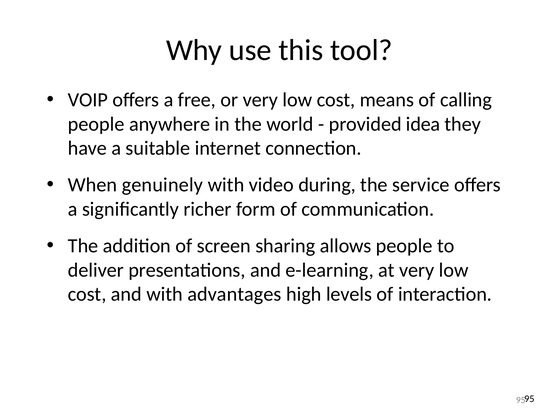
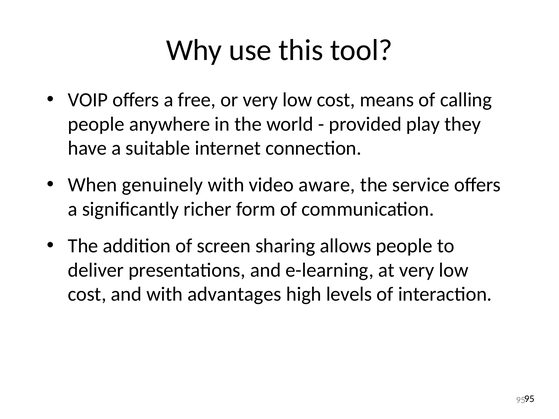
idea: idea -> play
during: during -> aware
